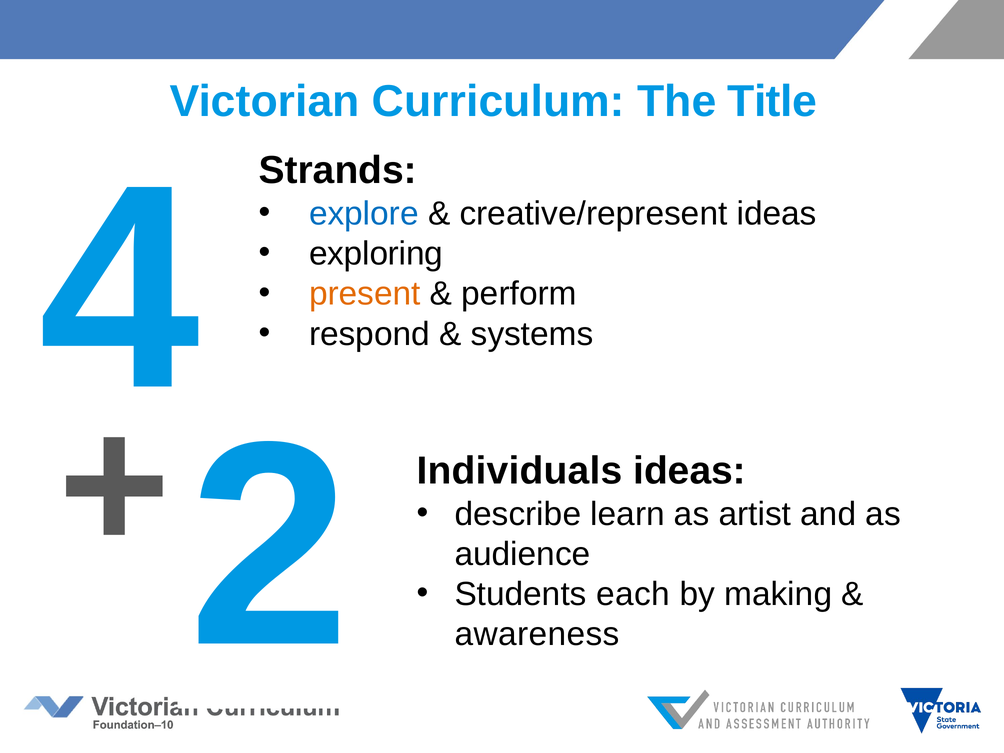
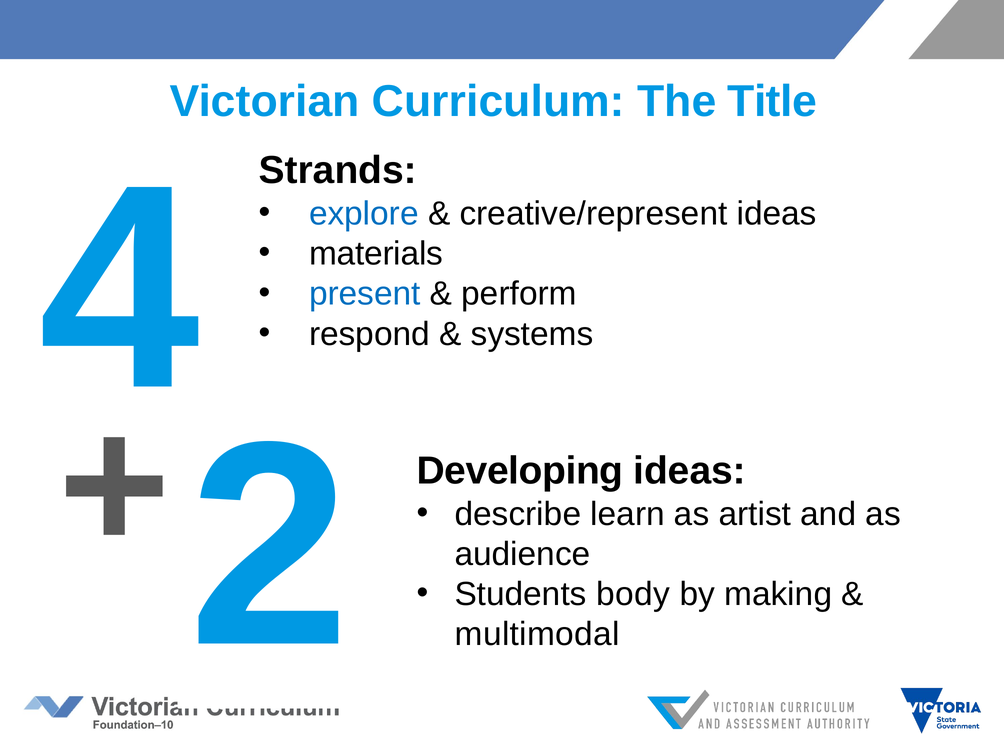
exploring: exploring -> materials
present colour: orange -> blue
Individuals: Individuals -> Developing
each: each -> body
awareness: awareness -> multimodal
